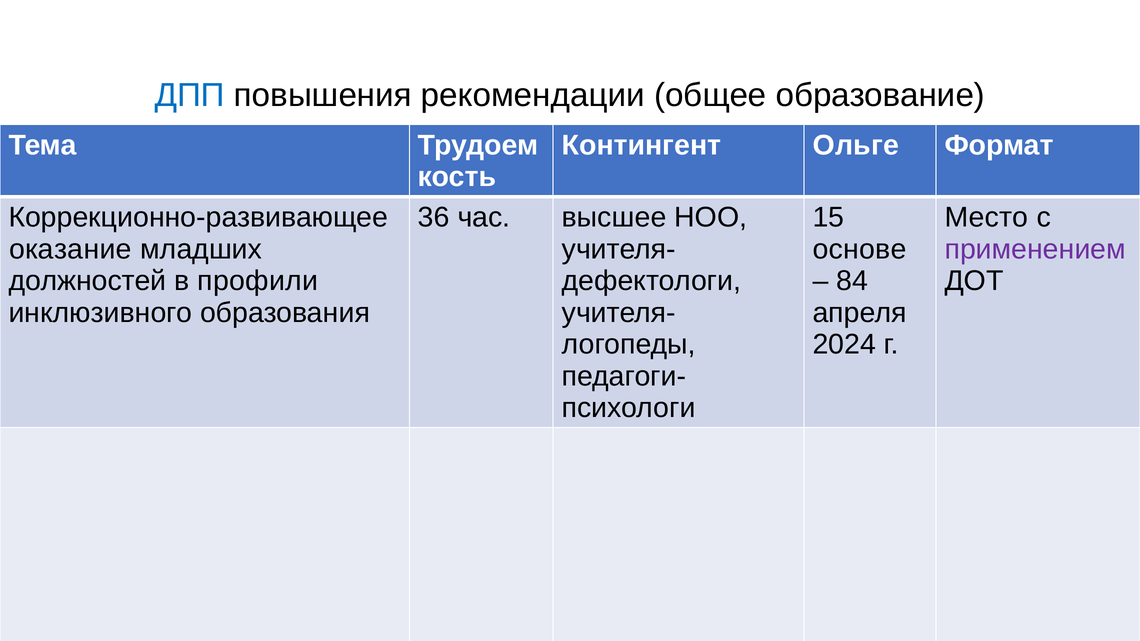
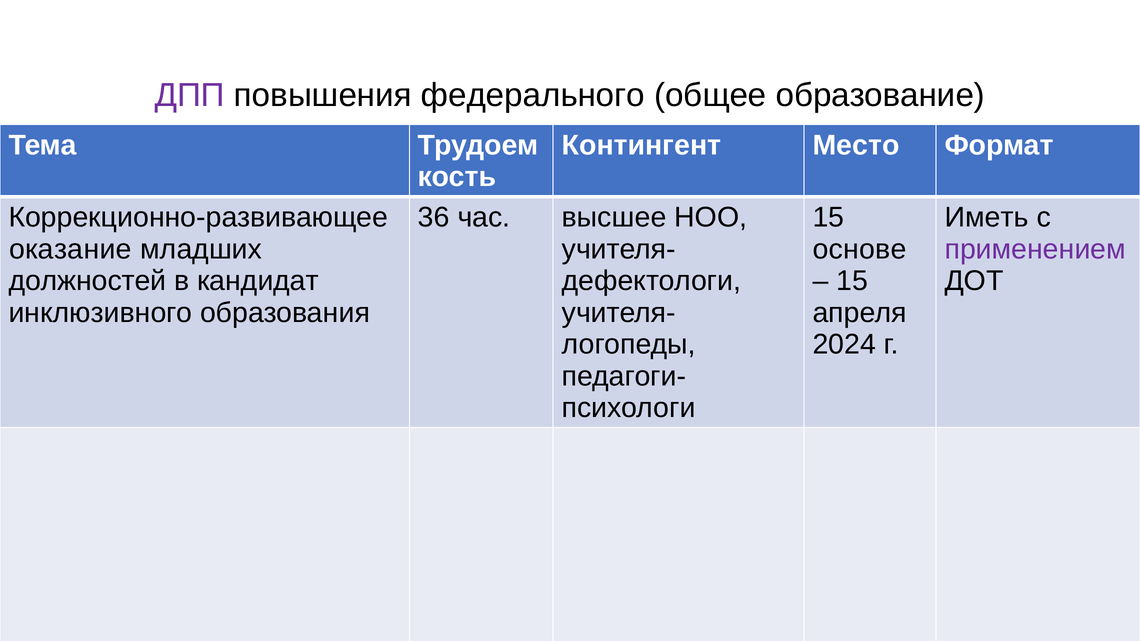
ДПП colour: blue -> purple
рекомендации: рекомендации -> федерального
Ольге: Ольге -> Место
Место: Место -> Иметь
профили: профили -> кандидат
84 at (852, 281): 84 -> 15
